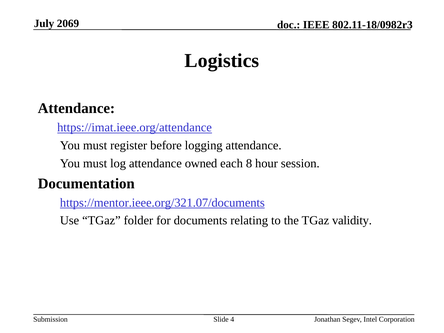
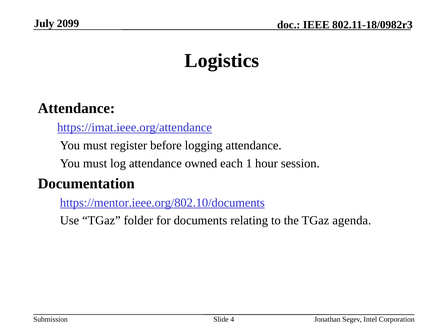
2069: 2069 -> 2099
8: 8 -> 1
https://mentor.ieee.org/321.07/documents: https://mentor.ieee.org/321.07/documents -> https://mentor.ieee.org/802.10/documents
validity: validity -> agenda
